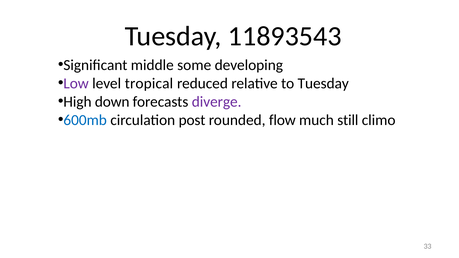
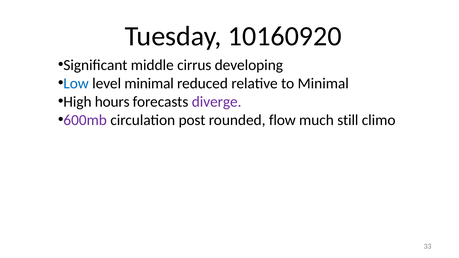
11893543: 11893543 -> 10160920
some: some -> cirrus
Low colour: purple -> blue
level tropical: tropical -> minimal
to Tuesday: Tuesday -> Minimal
down: down -> hours
600mb colour: blue -> purple
